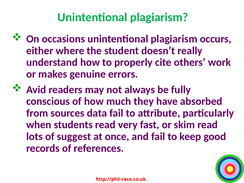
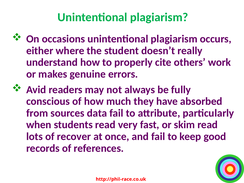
suggest: suggest -> recover
